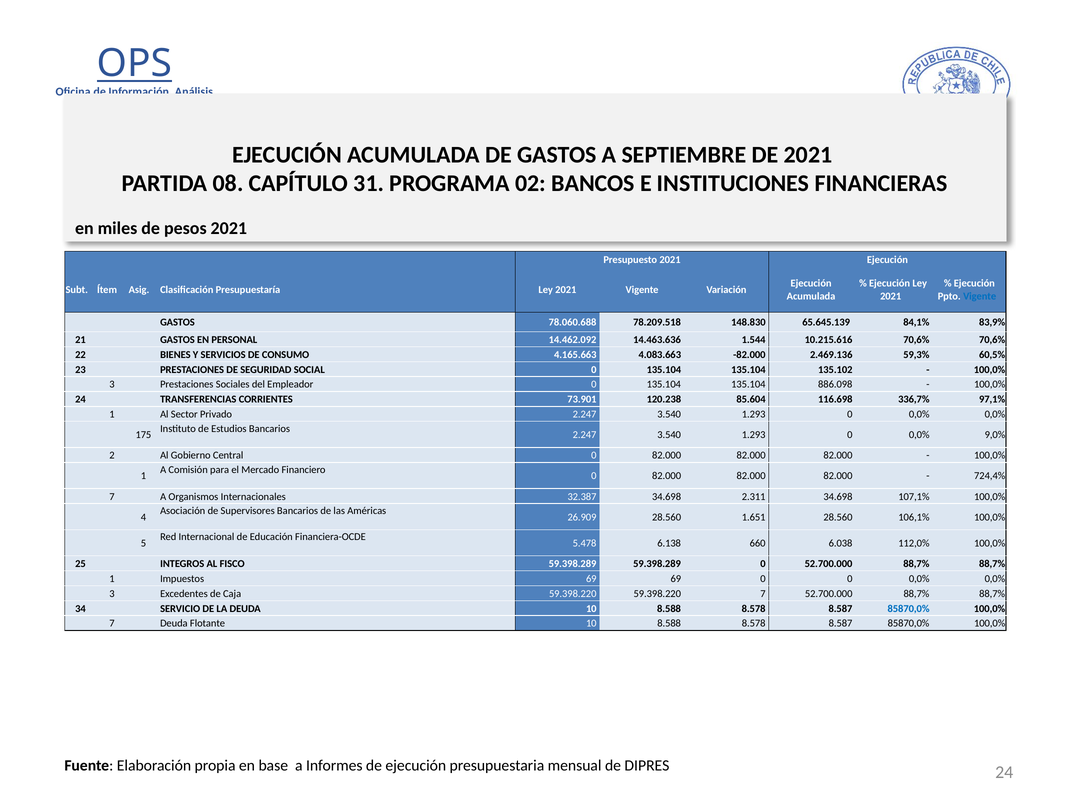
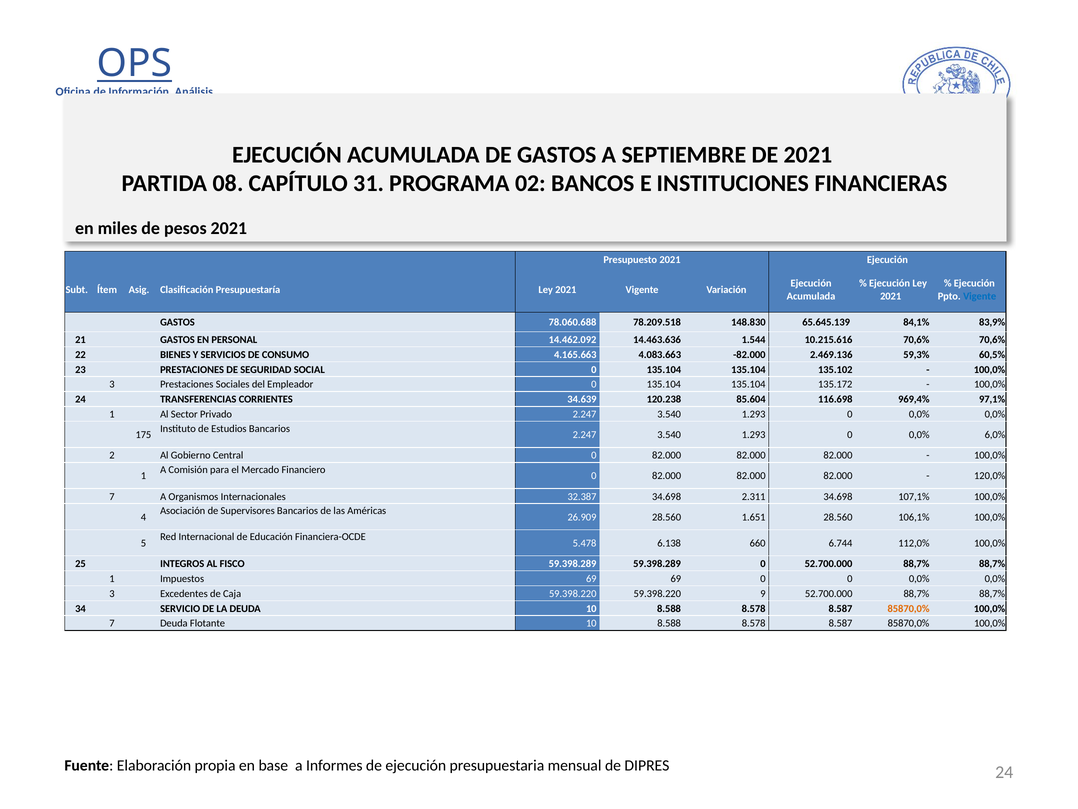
886.098: 886.098 -> 135.172
73.901: 73.901 -> 34.639
336,7%: 336,7% -> 969,4%
9,0%: 9,0% -> 6,0%
724,4%: 724,4% -> 120,0%
6.038: 6.038 -> 6.744
59.398.220 7: 7 -> 9
85870,0% at (909, 608) colour: blue -> orange
